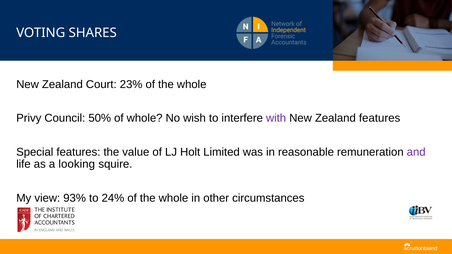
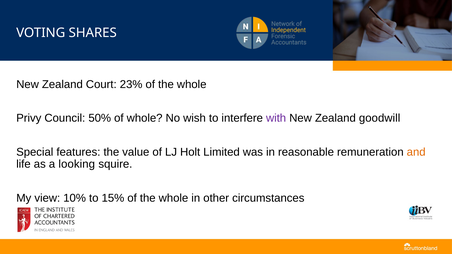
Zealand features: features -> goodwill
and colour: purple -> orange
93%: 93% -> 10%
24%: 24% -> 15%
